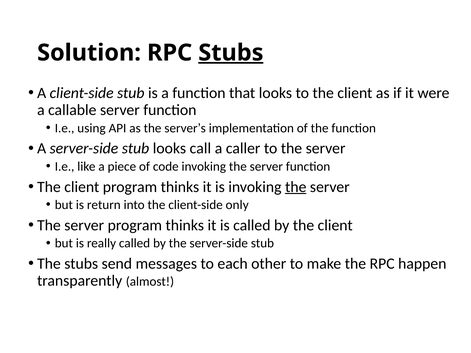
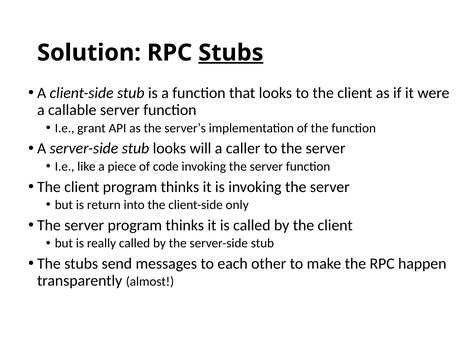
using: using -> grant
call: call -> will
the at (296, 187) underline: present -> none
